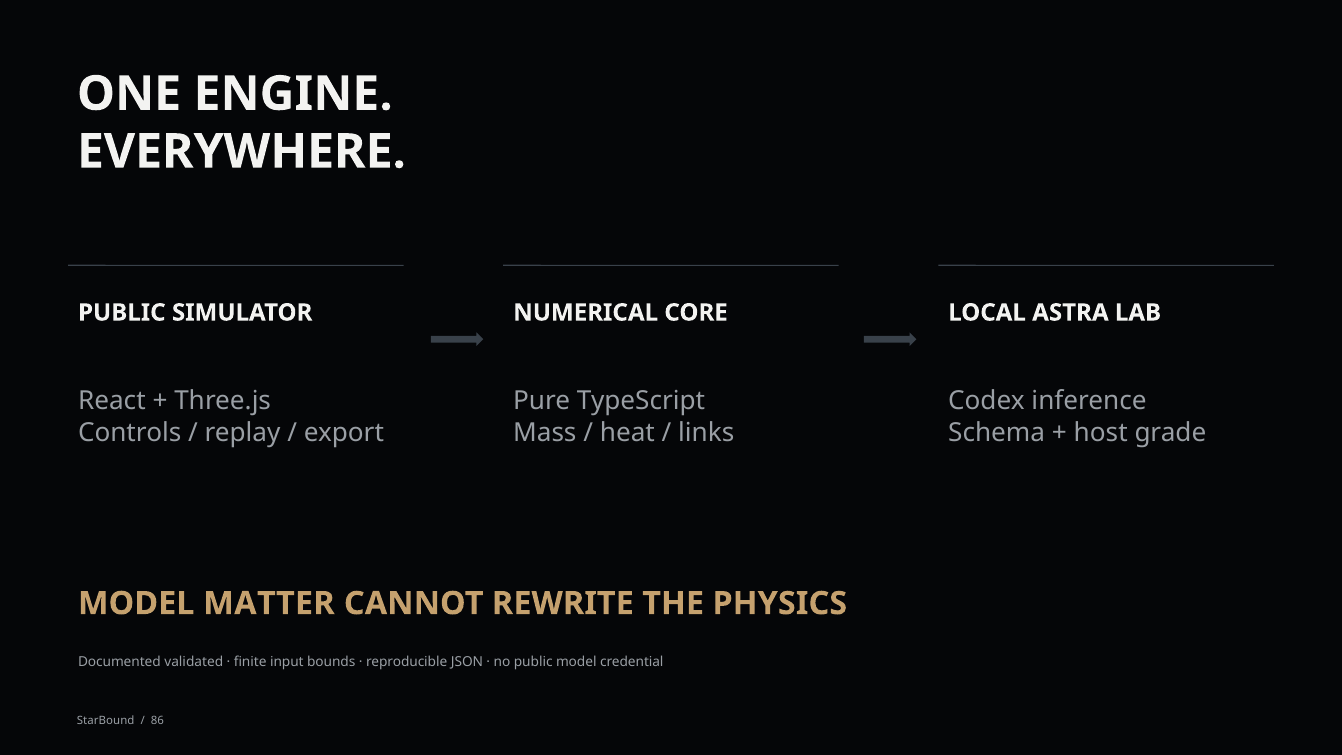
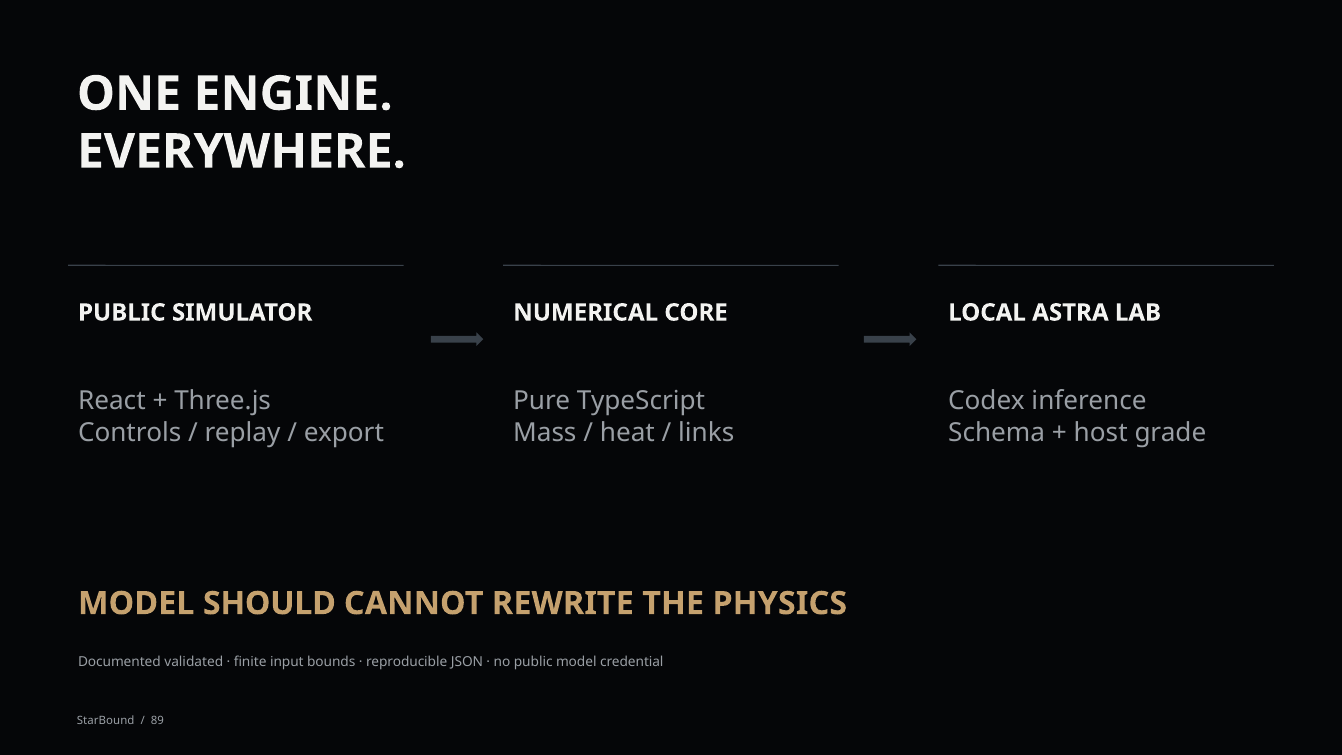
MATTER: MATTER -> SHOULD
86: 86 -> 89
